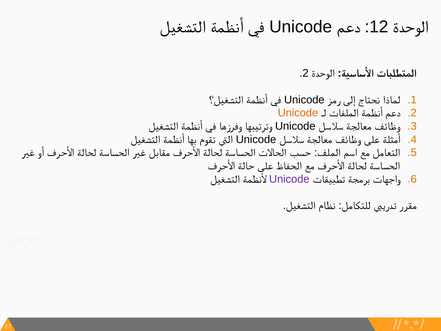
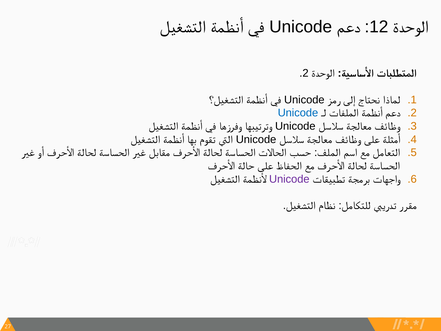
Unicode at (298, 113) colour: orange -> blue
